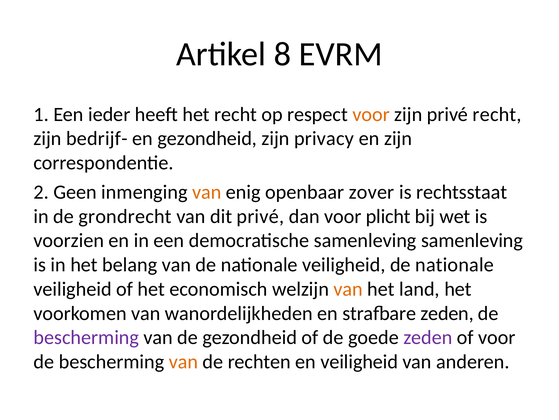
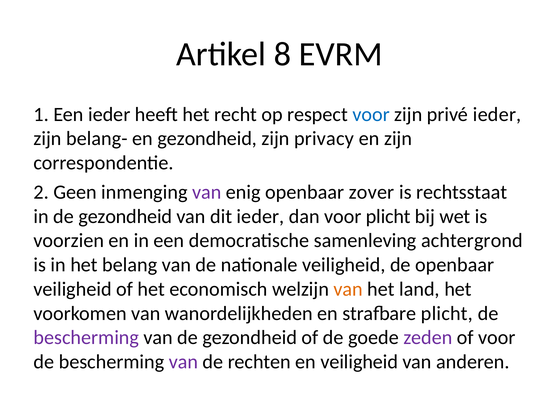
voor at (371, 114) colour: orange -> blue
privé recht: recht -> ieder
bedrijf-: bedrijf- -> belang-
van at (207, 192) colour: orange -> purple
in de grondrecht: grondrecht -> gezondheid
dit privé: privé -> ieder
samenleving samenleving: samenleving -> achtergrond
veiligheid de nationale: nationale -> openbaar
strafbare zeden: zeden -> plicht
van at (183, 361) colour: orange -> purple
